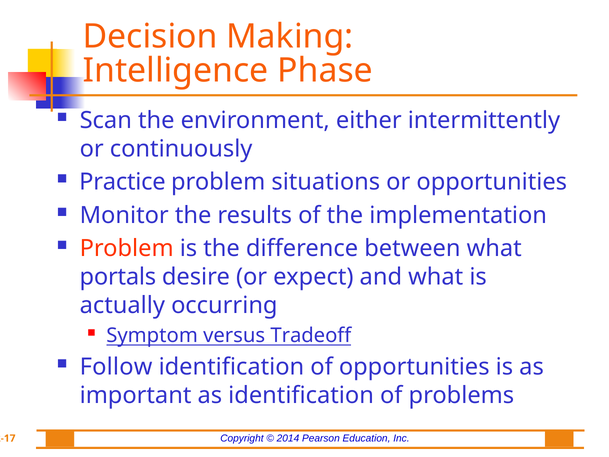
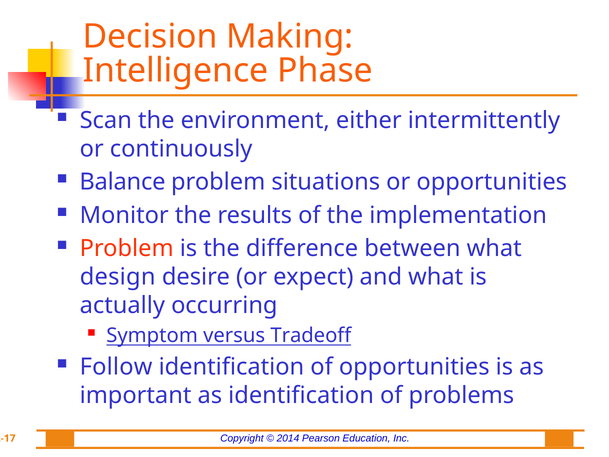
Practice: Practice -> Balance
portals: portals -> design
